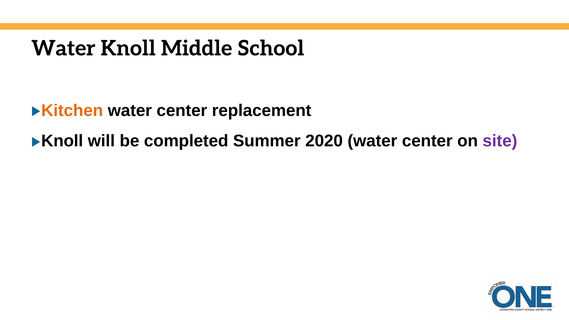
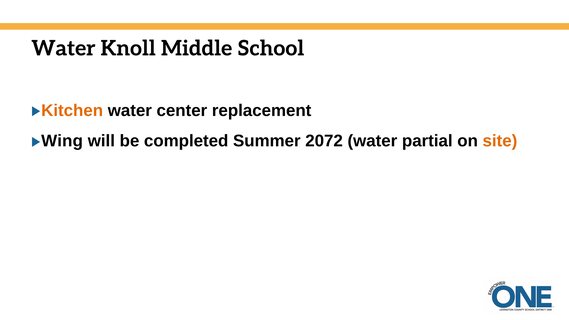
Knoll at (62, 141): Knoll -> Wing
2020: 2020 -> 2072
center at (427, 141): center -> partial
site colour: purple -> orange
